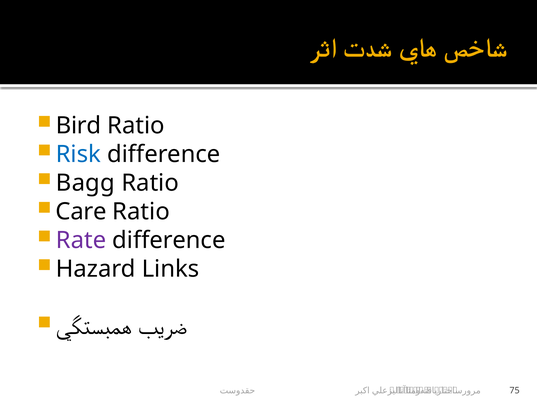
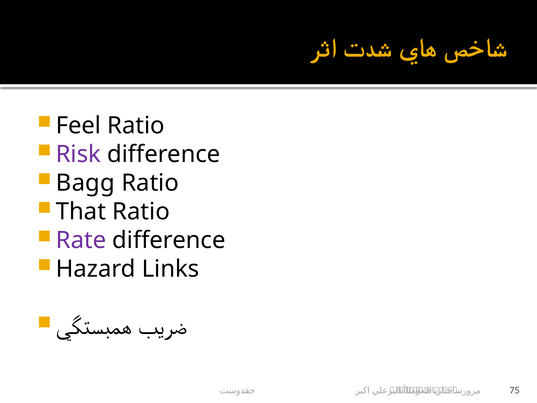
Bird: Bird -> Feel
Risk colour: blue -> purple
Care: Care -> That
